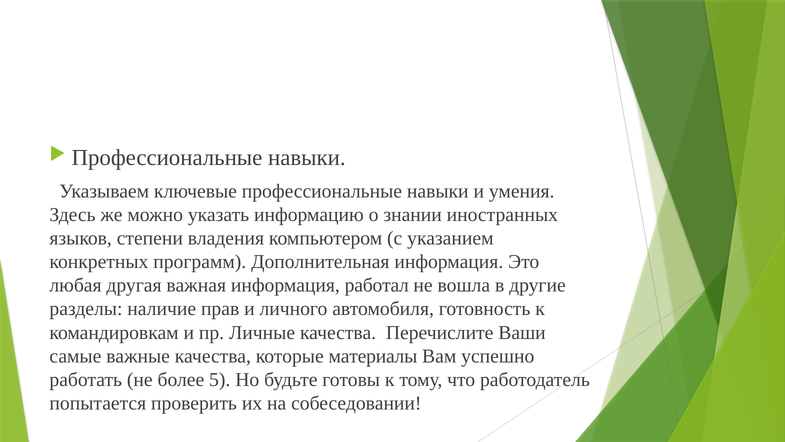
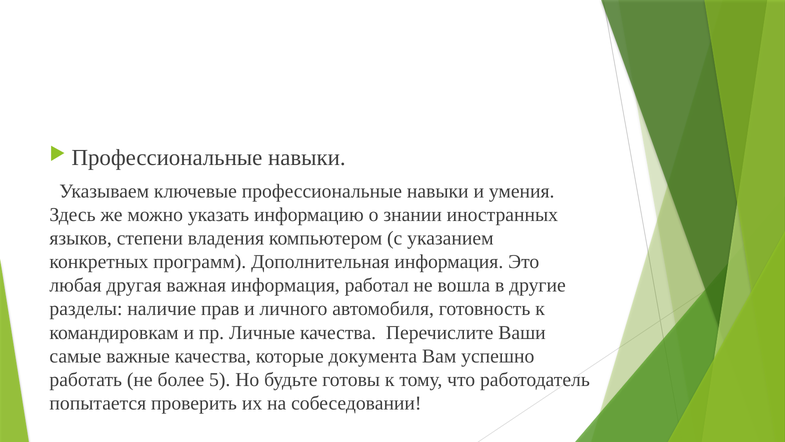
материалы: материалы -> документа
